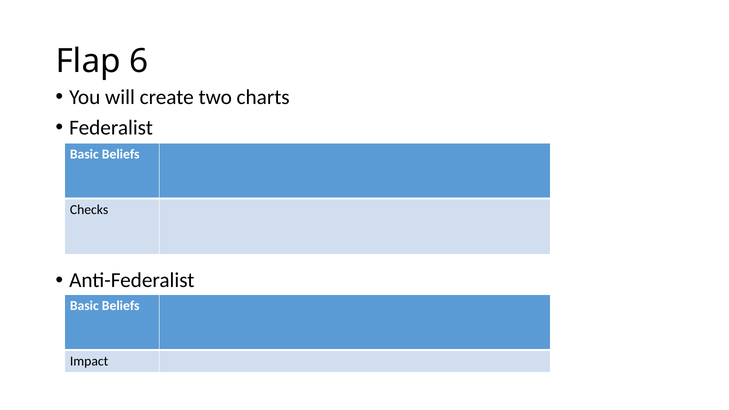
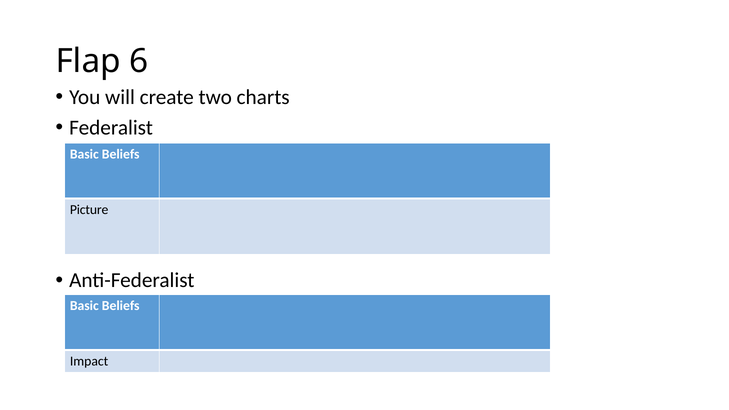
Checks: Checks -> Picture
